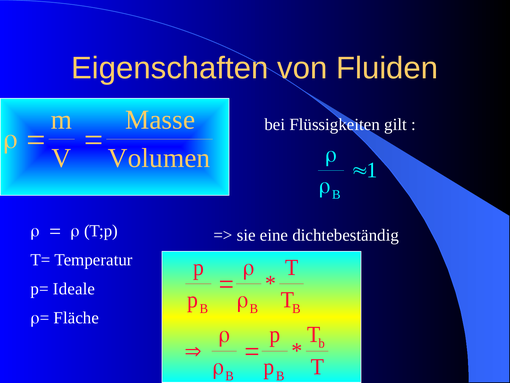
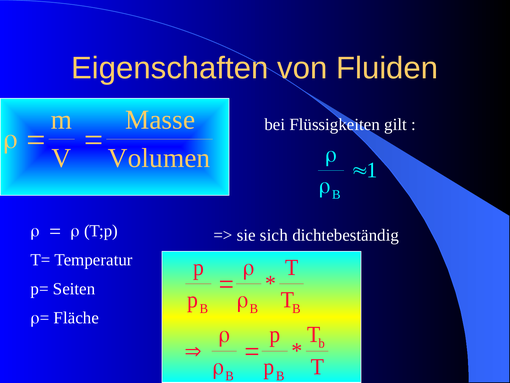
eine: eine -> sich
Ideale: Ideale -> Seiten
